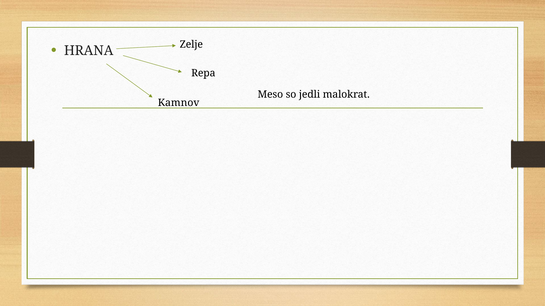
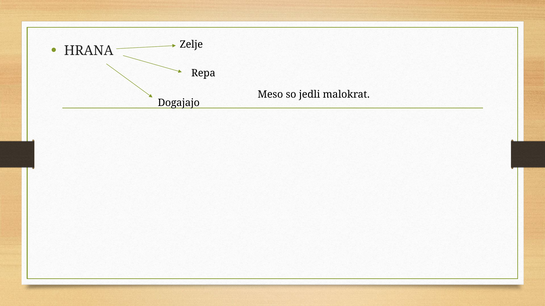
Kamnov: Kamnov -> Dogajajo
